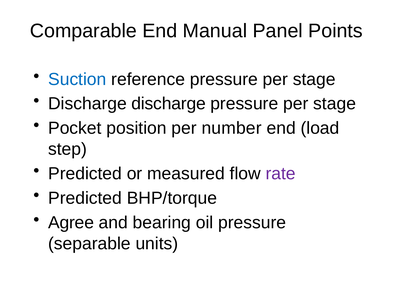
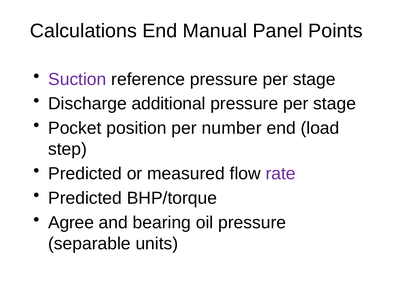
Comparable: Comparable -> Calculations
Suction colour: blue -> purple
Discharge discharge: discharge -> additional
